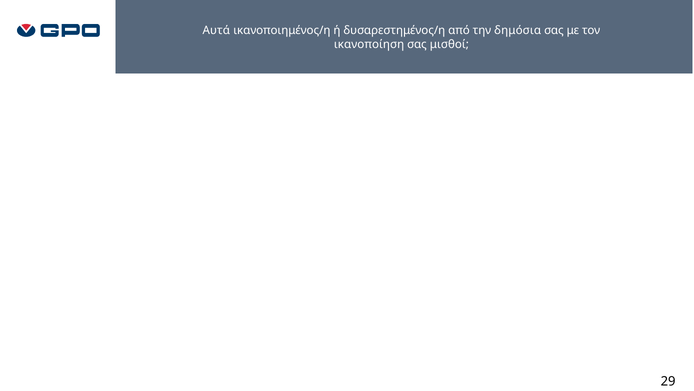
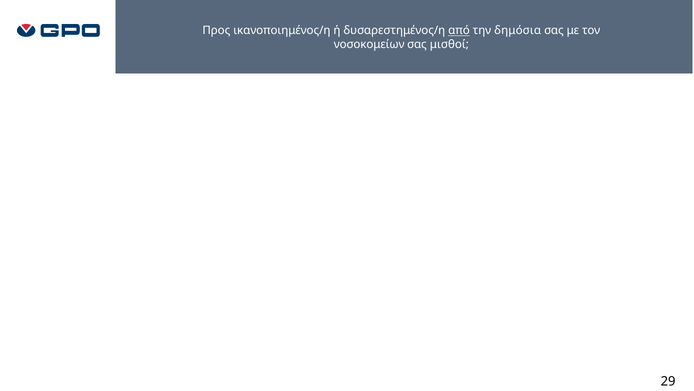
Αυτά: Αυτά -> Προς
από underline: none -> present
ικανοποίηση: ικανοποίηση -> νοσοκομείων
